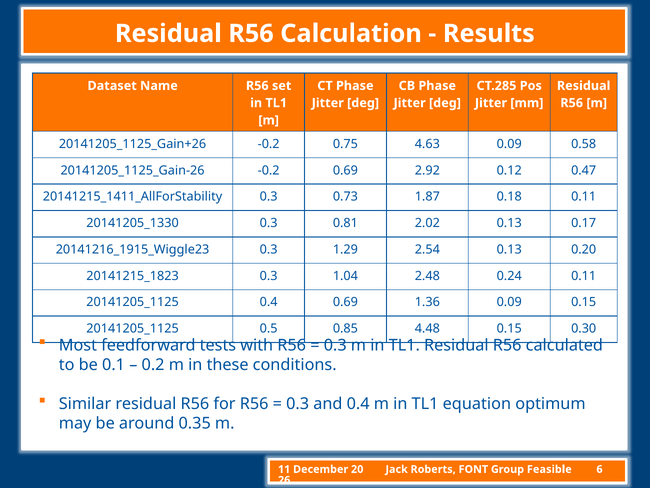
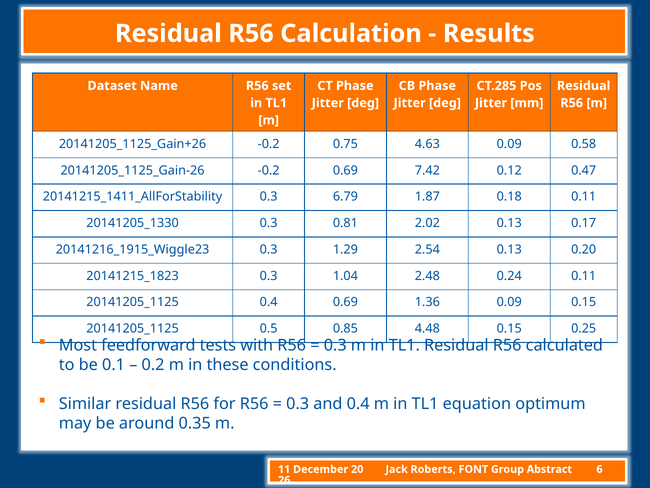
2.92: 2.92 -> 7.42
0.73: 0.73 -> 6.79
0.30: 0.30 -> 0.25
Feasible: Feasible -> Abstract
